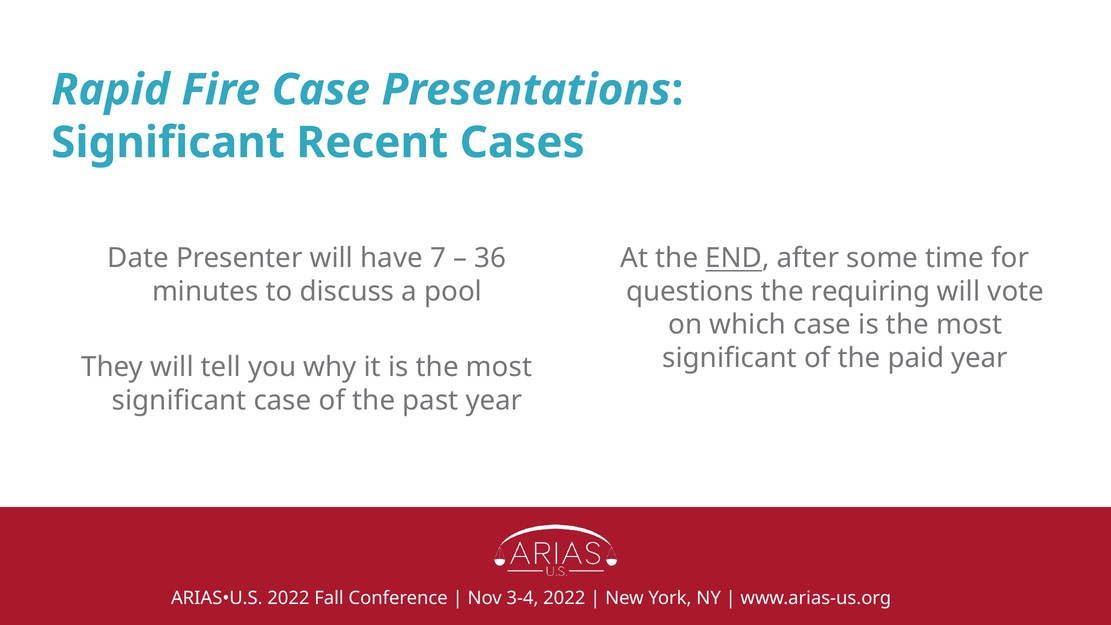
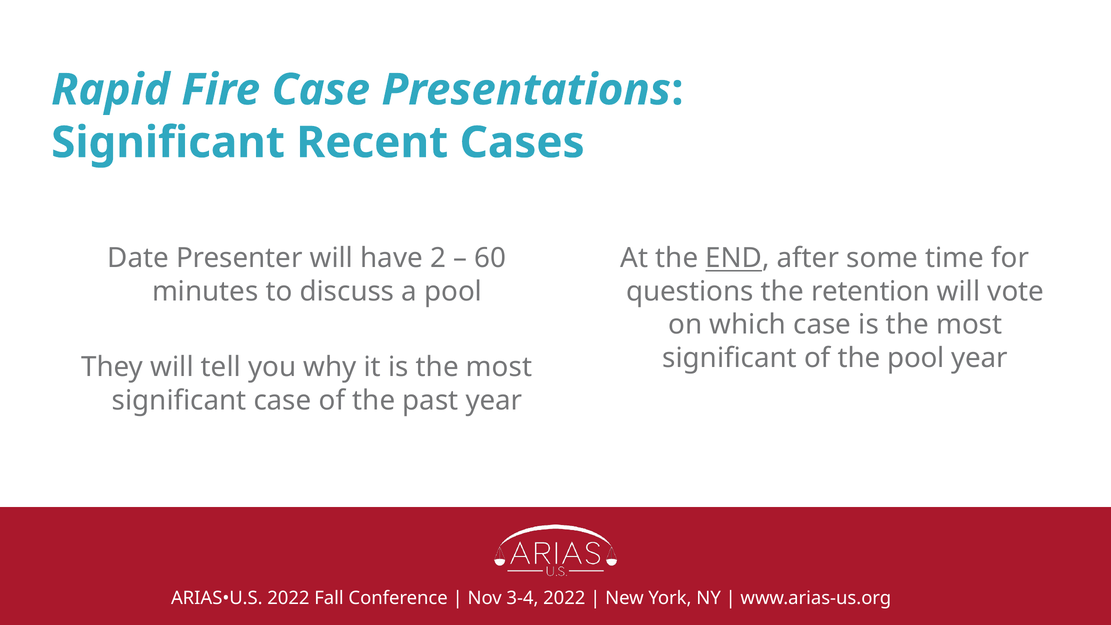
7: 7 -> 2
36: 36 -> 60
requiring: requiring -> retention
the paid: paid -> pool
